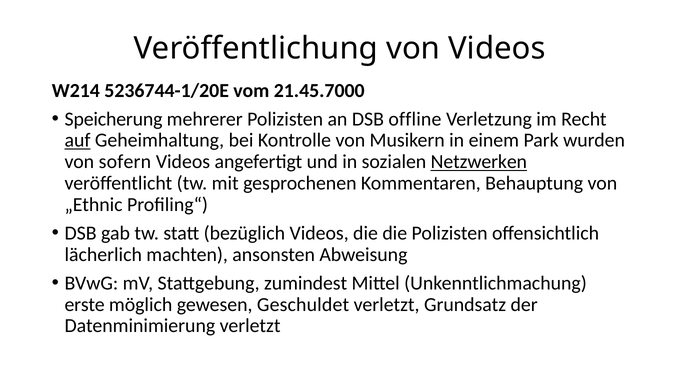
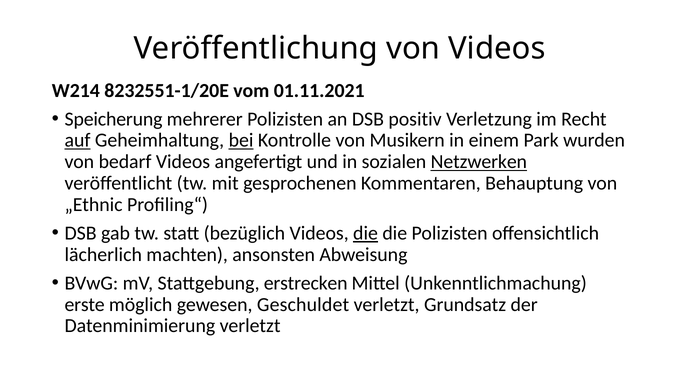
5236744-1/20E: 5236744-1/20E -> 8232551-1/20E
21.45.7000: 21.45.7000 -> 01.11.2021
offline: offline -> positiv
bei underline: none -> present
sofern: sofern -> bedarf
die at (366, 233) underline: none -> present
zumindest: zumindest -> erstrecken
